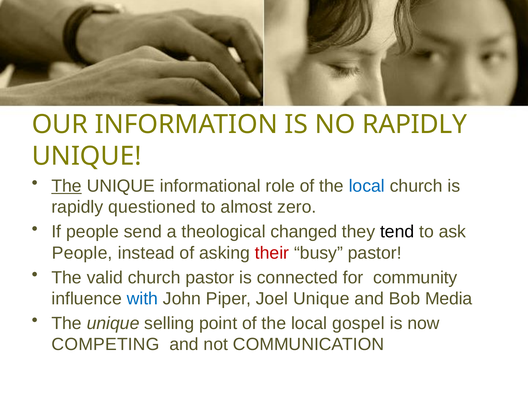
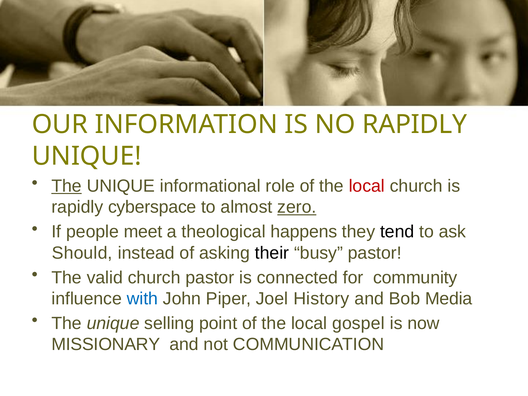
local at (367, 186) colour: blue -> red
questioned: questioned -> cyberspace
zero underline: none -> present
send: send -> meet
changed: changed -> happens
People at (82, 253): People -> Should
their colour: red -> black
Joel Unique: Unique -> History
COMPETING: COMPETING -> MISSIONARY
